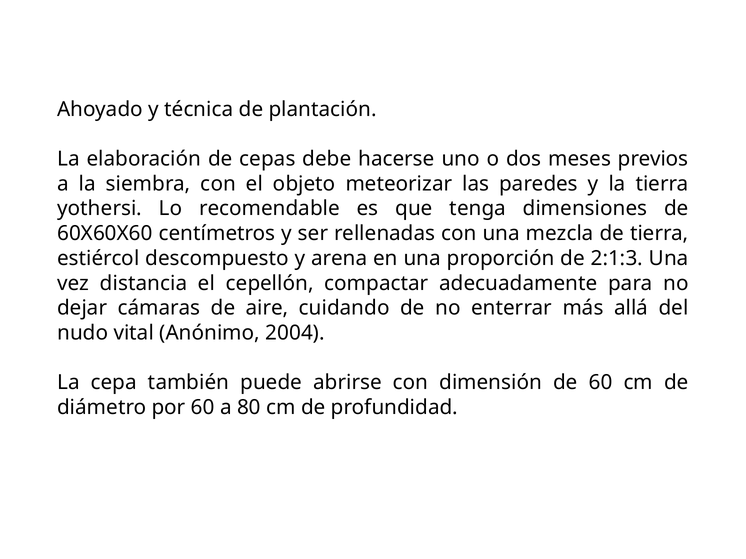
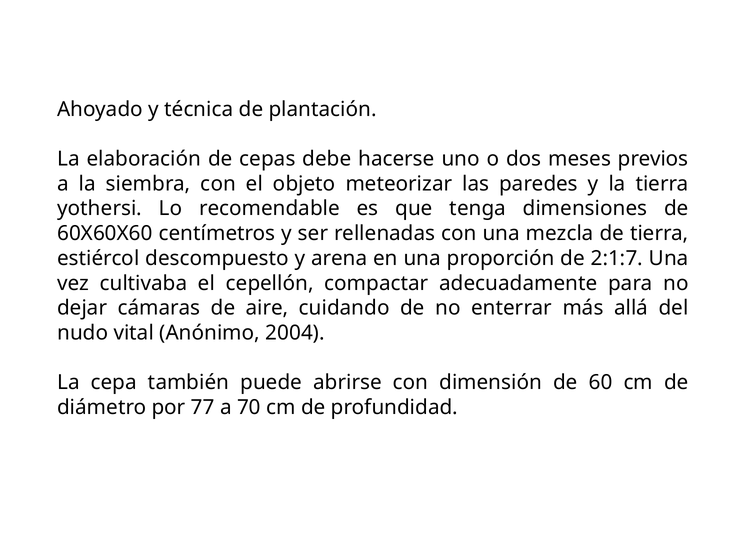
2:1:3: 2:1:3 -> 2:1:7
distancia: distancia -> cultivaba
por 60: 60 -> 77
80: 80 -> 70
